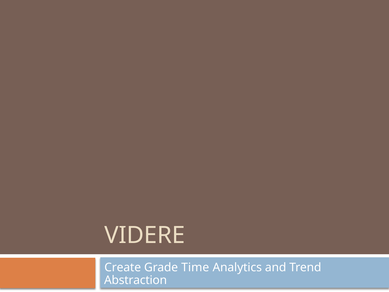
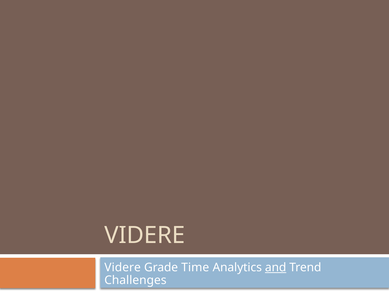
Create at (123, 267): Create -> Videre
and underline: none -> present
Abstraction: Abstraction -> Challenges
